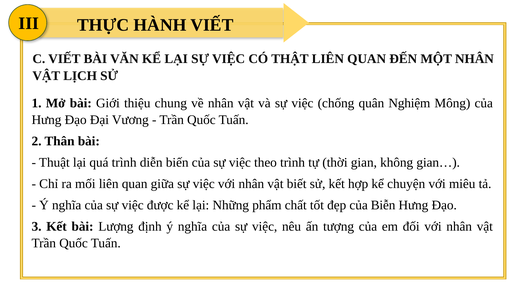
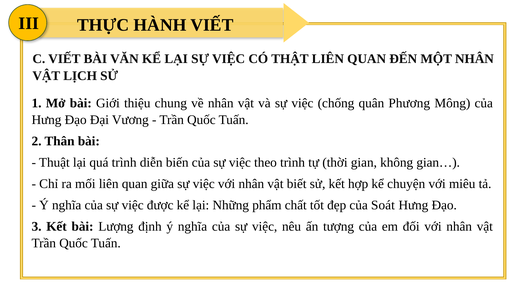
Nghiệm: Nghiệm -> Phương
Biễn: Biễn -> Soát
